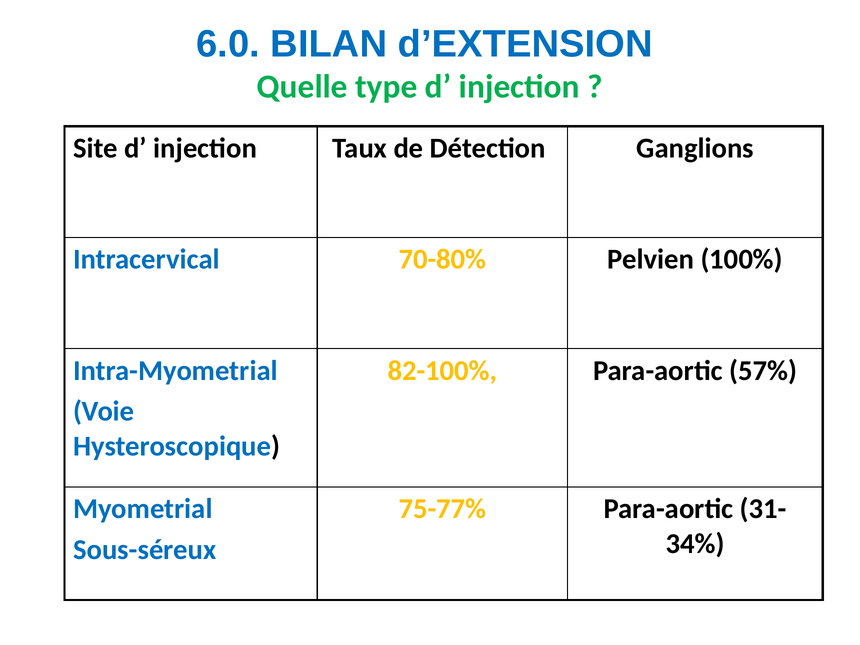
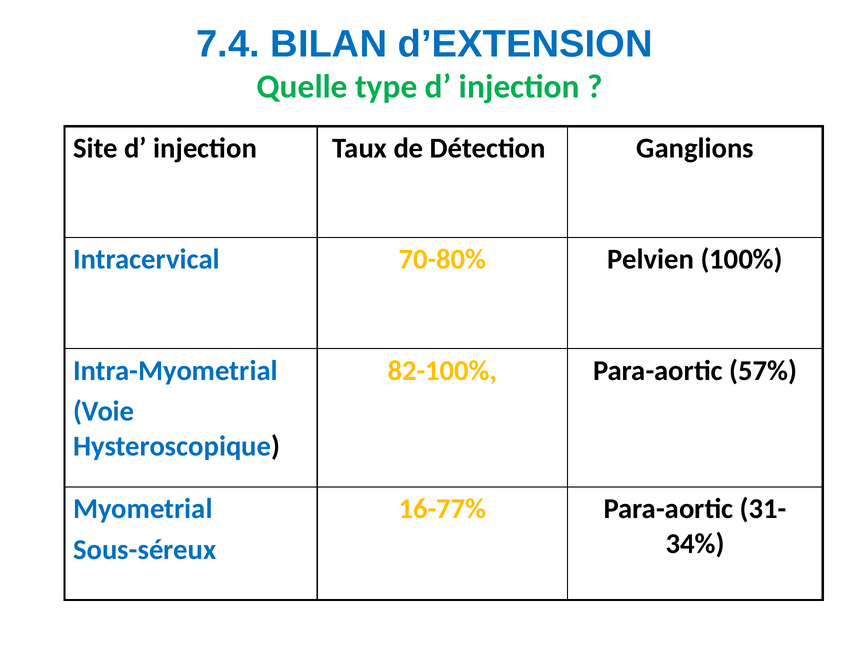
6.0: 6.0 -> 7.4
75-77%: 75-77% -> 16-77%
